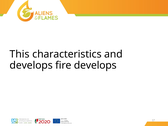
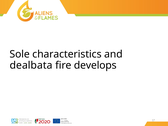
This: This -> Sole
develops at (31, 65): develops -> dealbata
